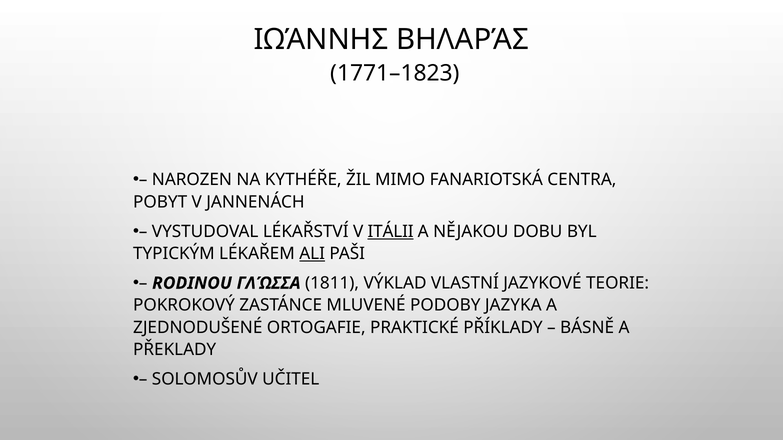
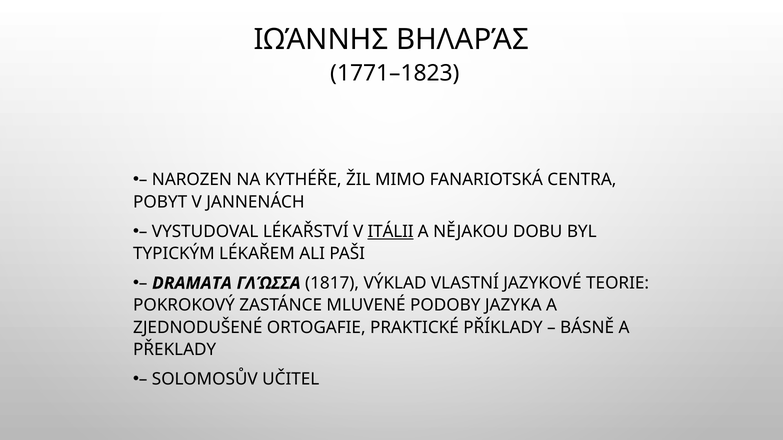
ALI underline: present -> none
RODINOU: RODINOU -> DRAMATA
1811: 1811 -> 1817
